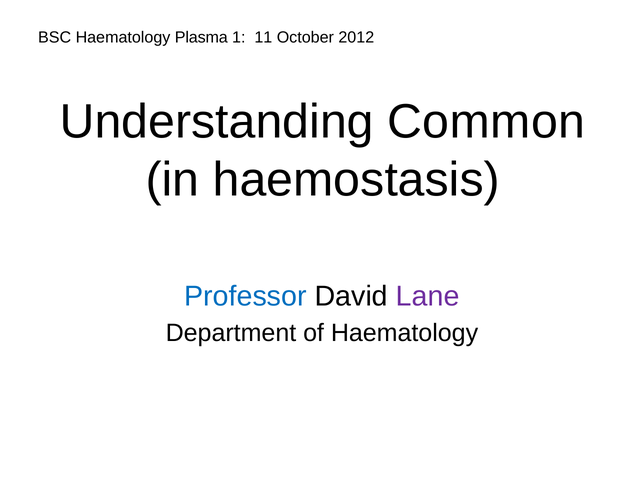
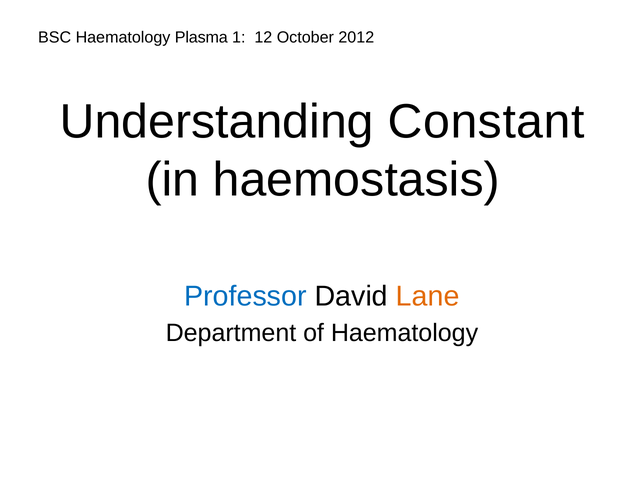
11: 11 -> 12
Common: Common -> Constant
Lane colour: purple -> orange
